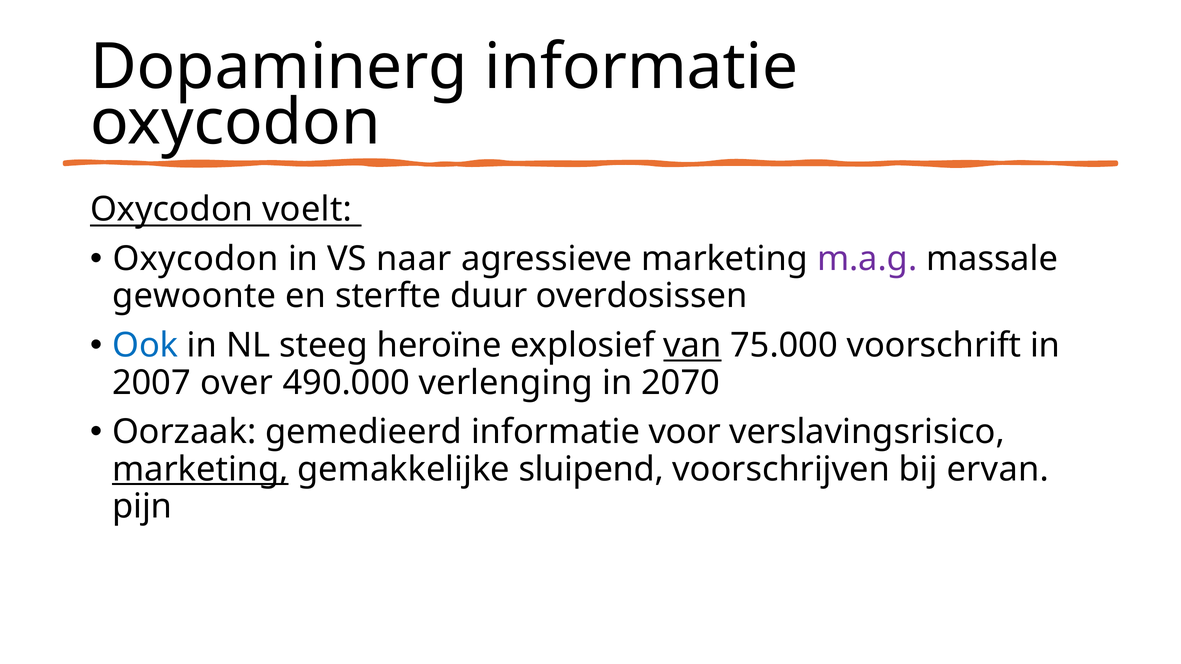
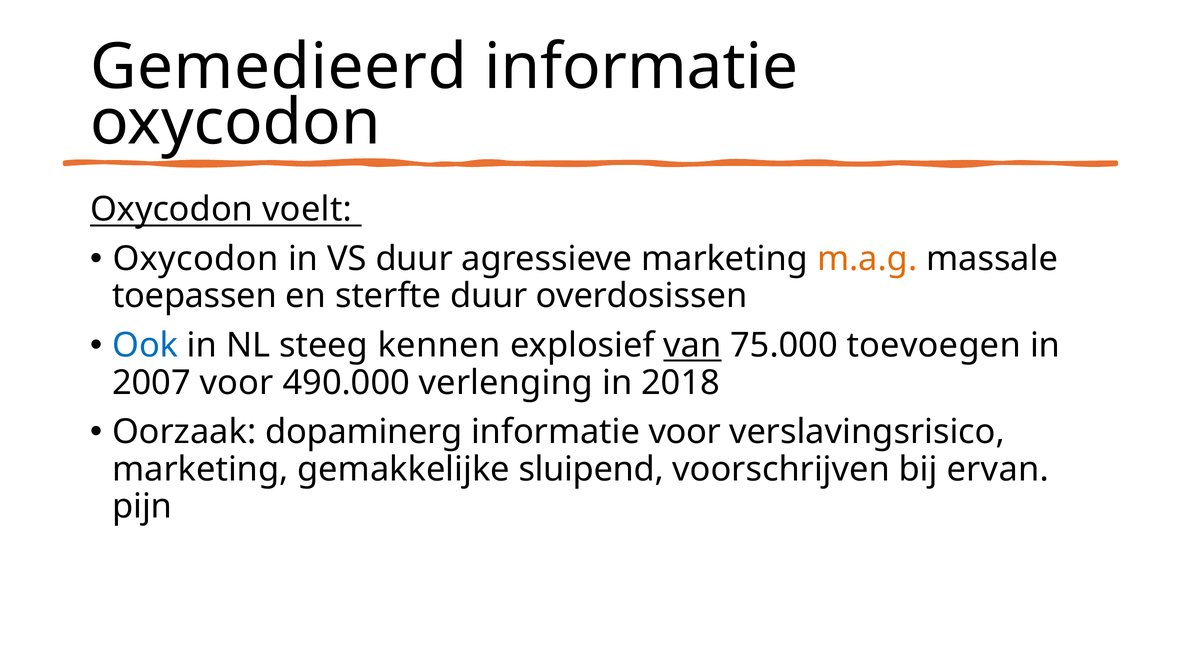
Dopaminerg: Dopaminerg -> Gemedieerd
VS naar: naar -> duur
m.a.g colour: purple -> orange
gewoonte: gewoonte -> toepassen
heroïne: heroïne -> kennen
voorschrift: voorschrift -> toevoegen
2007 over: over -> voor
2070: 2070 -> 2018
gemedieerd: gemedieerd -> dopaminerg
marketing at (200, 469) underline: present -> none
